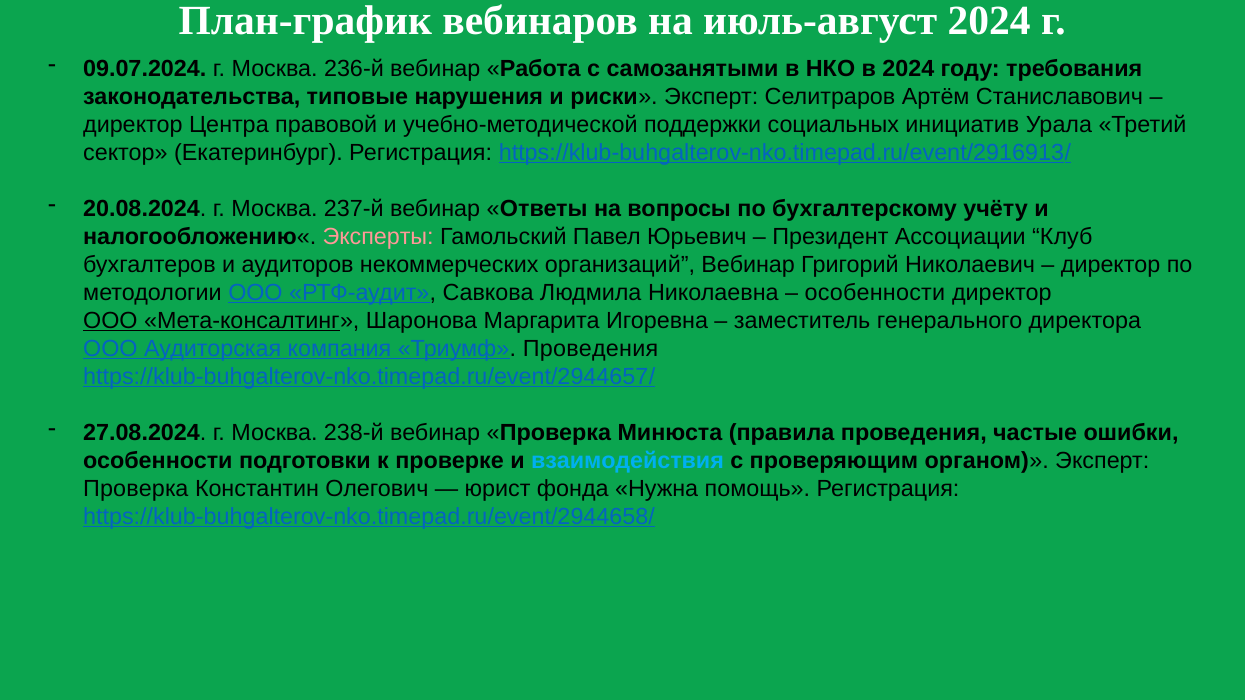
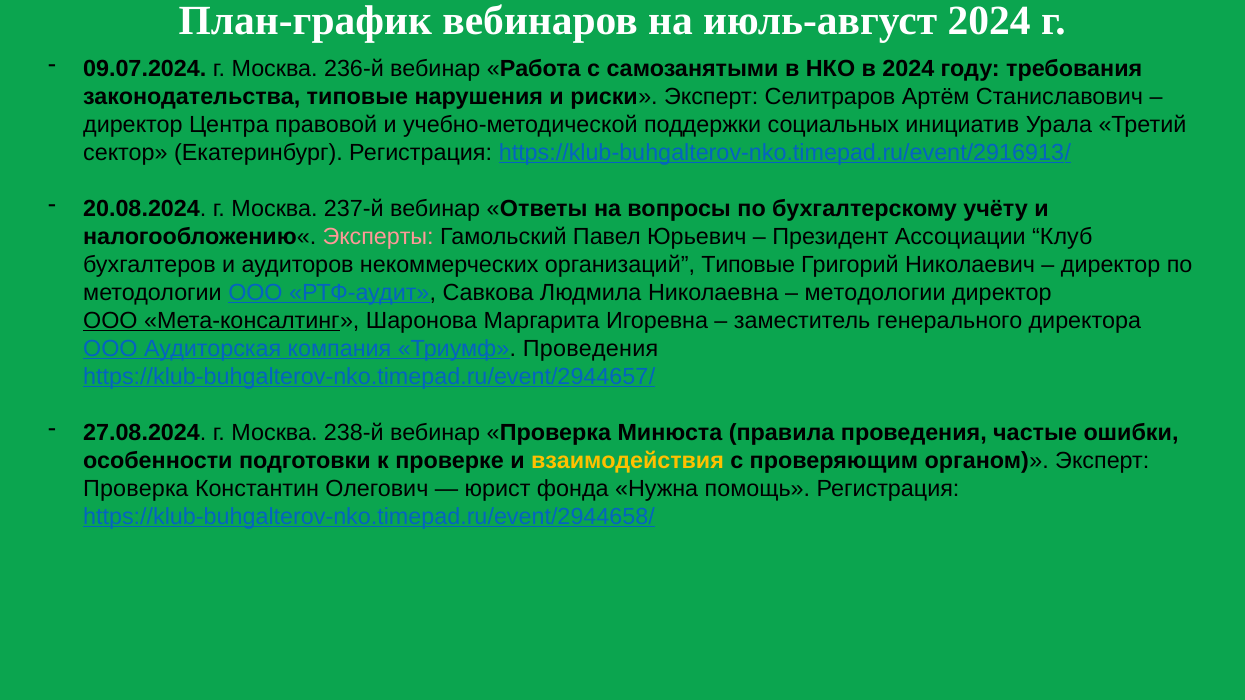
организаций Вебинар: Вебинар -> Типовые
особенности at (875, 293): особенности -> методологии
взаимодействия colour: light blue -> yellow
